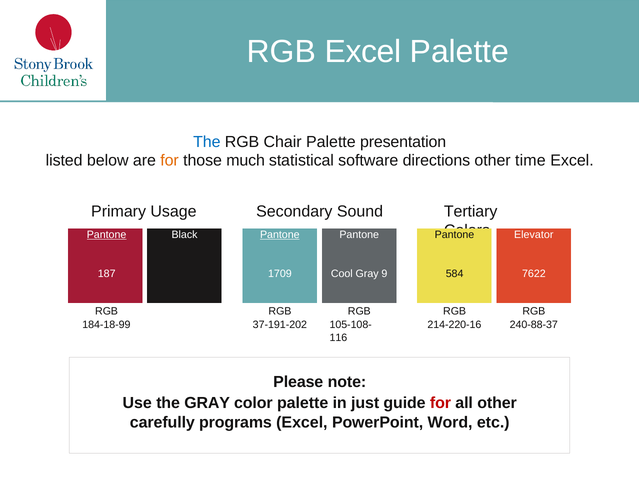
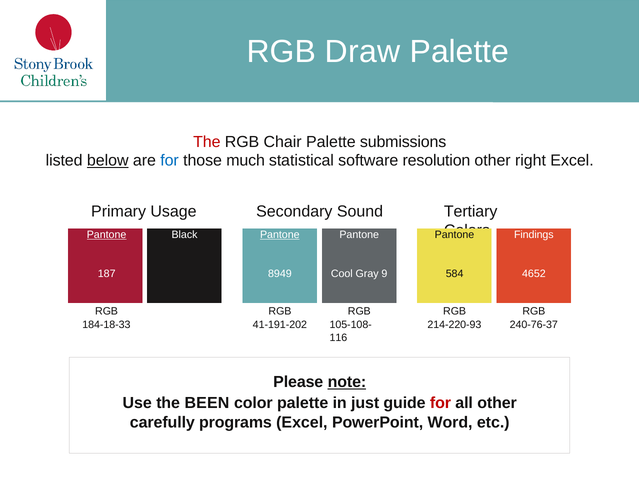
RGB Excel: Excel -> Draw
The at (207, 142) colour: blue -> red
presentation: presentation -> submissions
below underline: none -> present
for at (170, 160) colour: orange -> blue
directions: directions -> resolution
time: time -> right
Elevator: Elevator -> Findings
1709: 1709 -> 8949
7622: 7622 -> 4652
184-18-99: 184-18-99 -> 184-18-33
214-220-16: 214-220-16 -> 214-220-93
240-88-37: 240-88-37 -> 240-76-37
37-191-202: 37-191-202 -> 41-191-202
note underline: none -> present
the GRAY: GRAY -> BEEN
